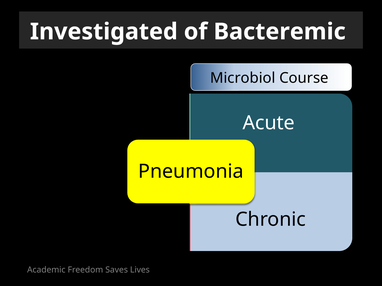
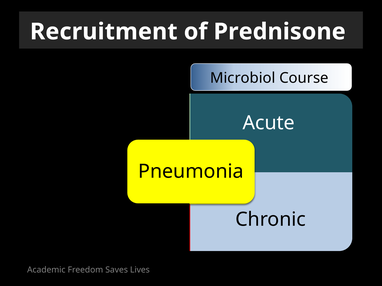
Investigated: Investigated -> Recruitment
Bacteremic: Bacteremic -> Prednisone
